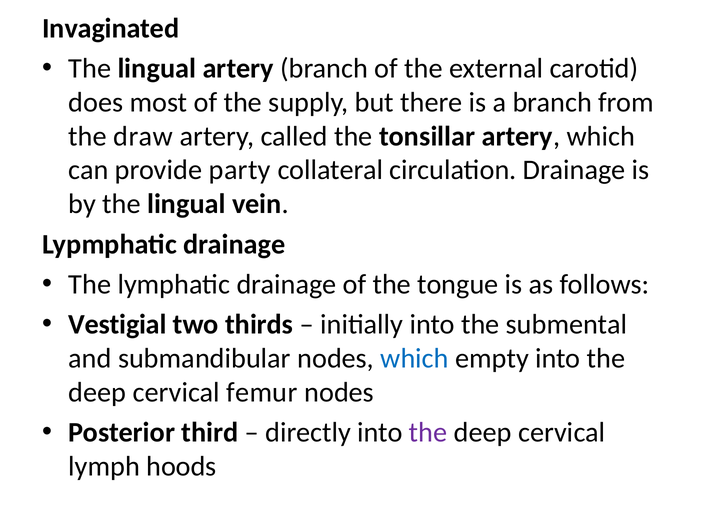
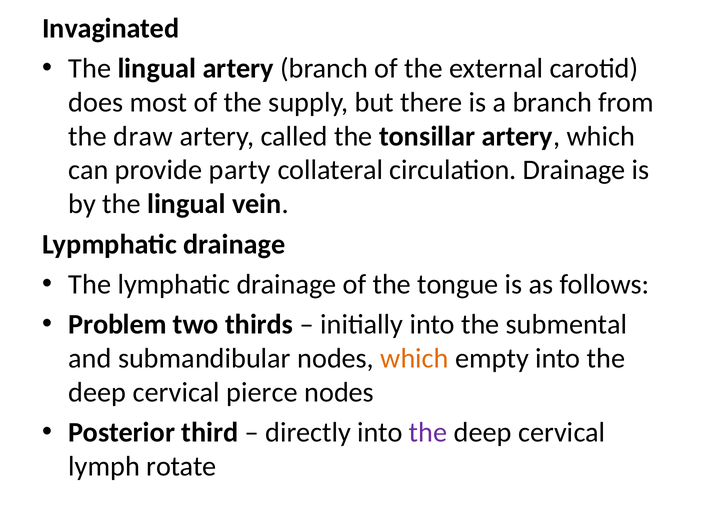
Vestigial: Vestigial -> Problem
which at (415, 359) colour: blue -> orange
femur: femur -> pierce
hoods: hoods -> rotate
